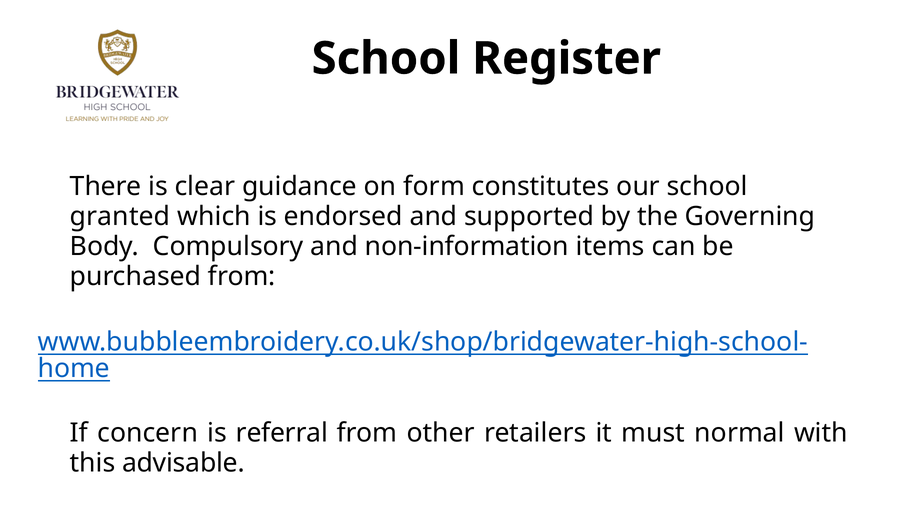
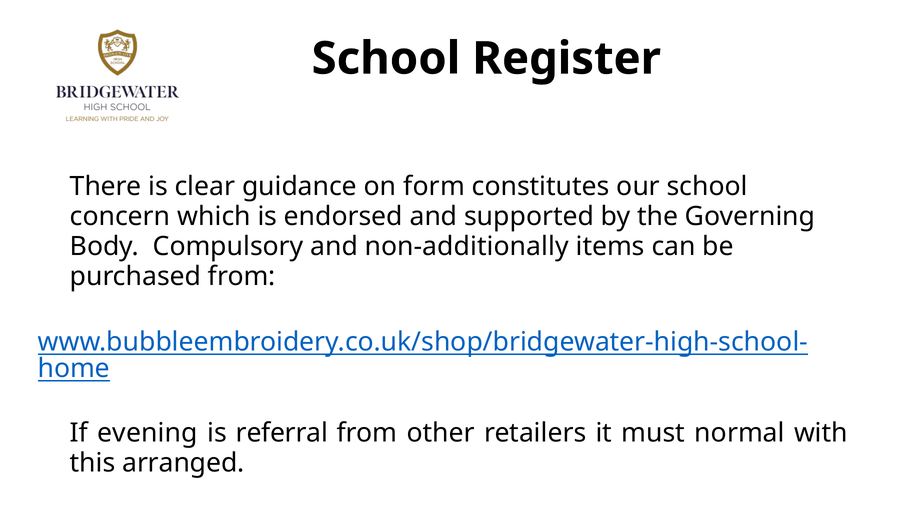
granted: granted -> concern
non-information: non-information -> non-additionally
concern: concern -> evening
advisable: advisable -> arranged
